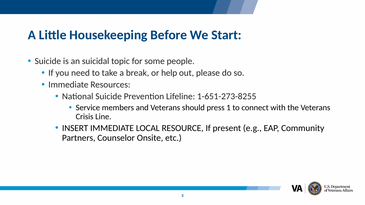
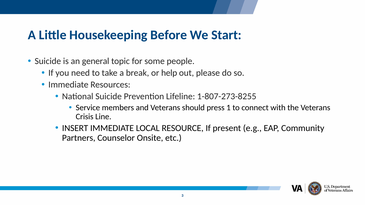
suicidal: suicidal -> general
1-651-273-8255: 1-651-273-8255 -> 1-807-273-8255
